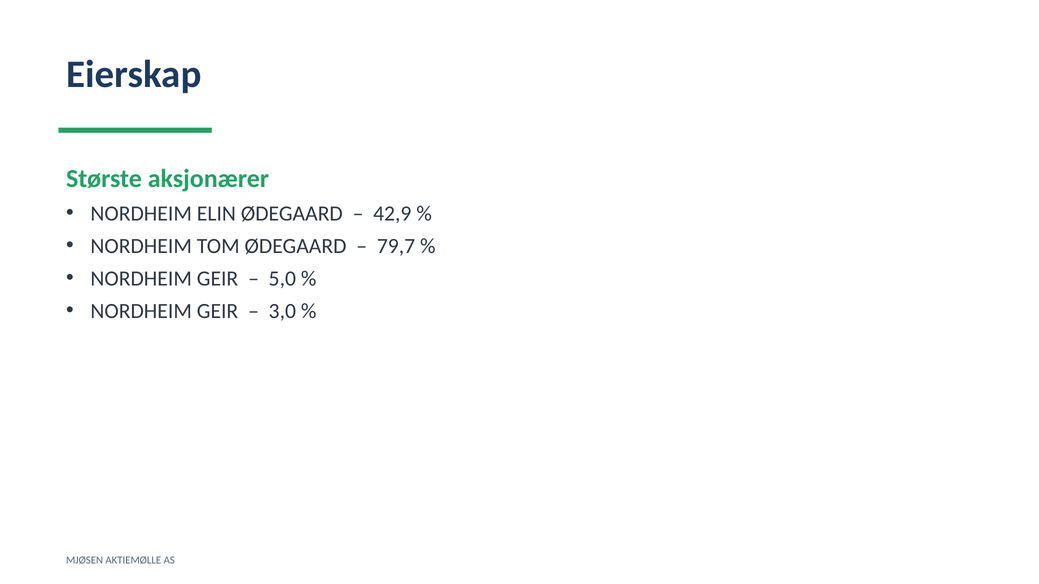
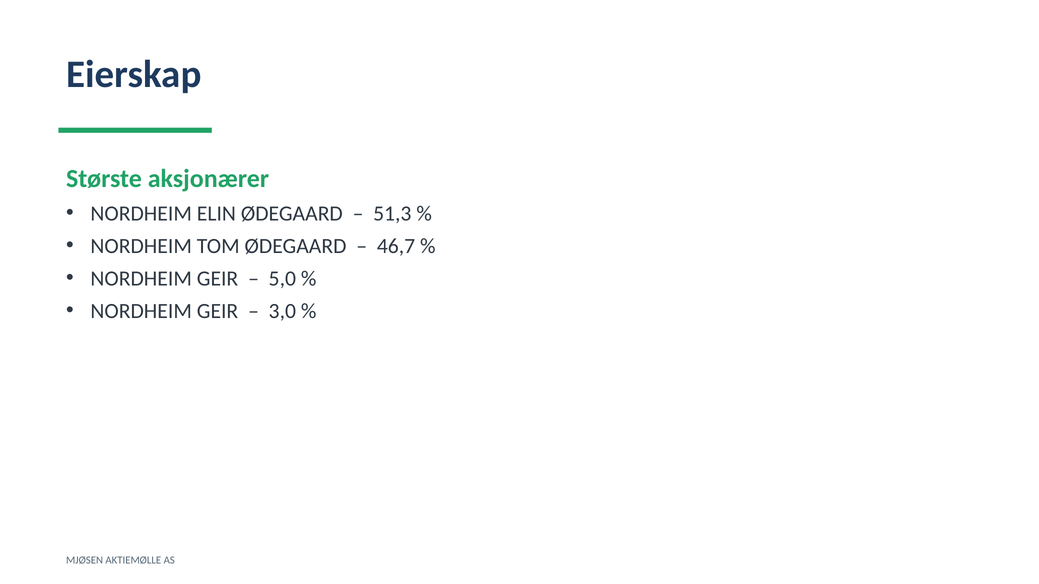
42,9: 42,9 -> 51,3
79,7: 79,7 -> 46,7
